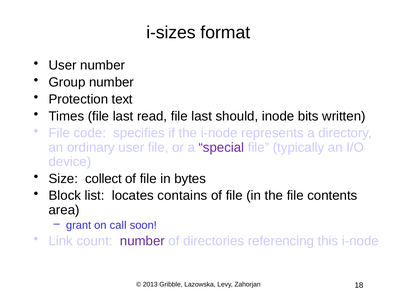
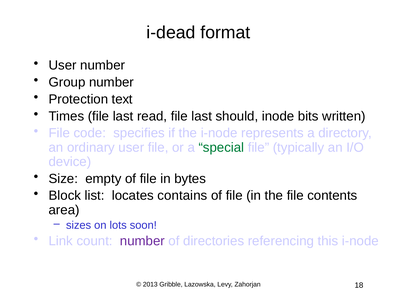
i-sizes: i-sizes -> i-dead
special colour: purple -> green
collect: collect -> empty
grant: grant -> sizes
call: call -> lots
